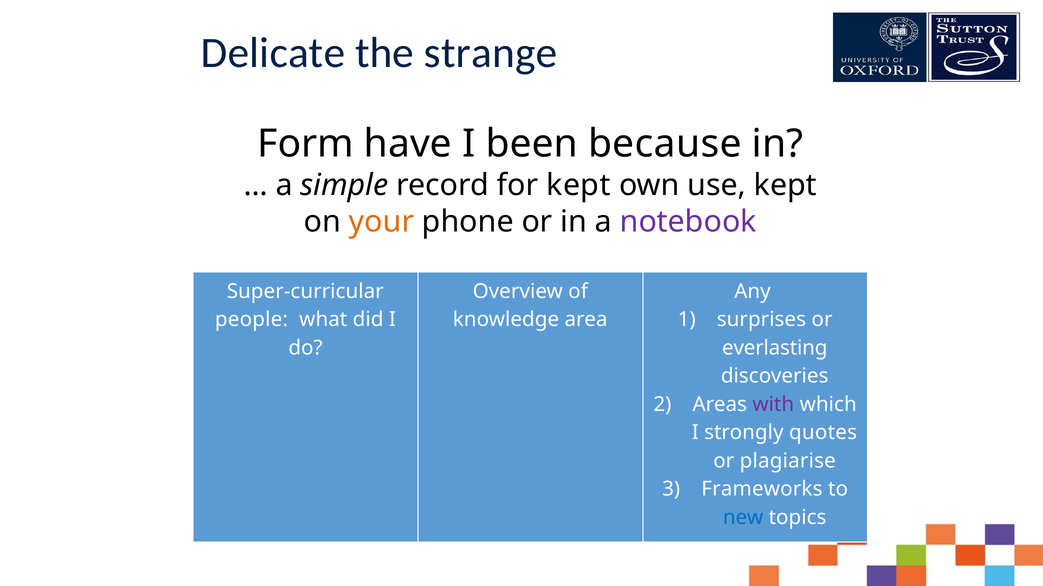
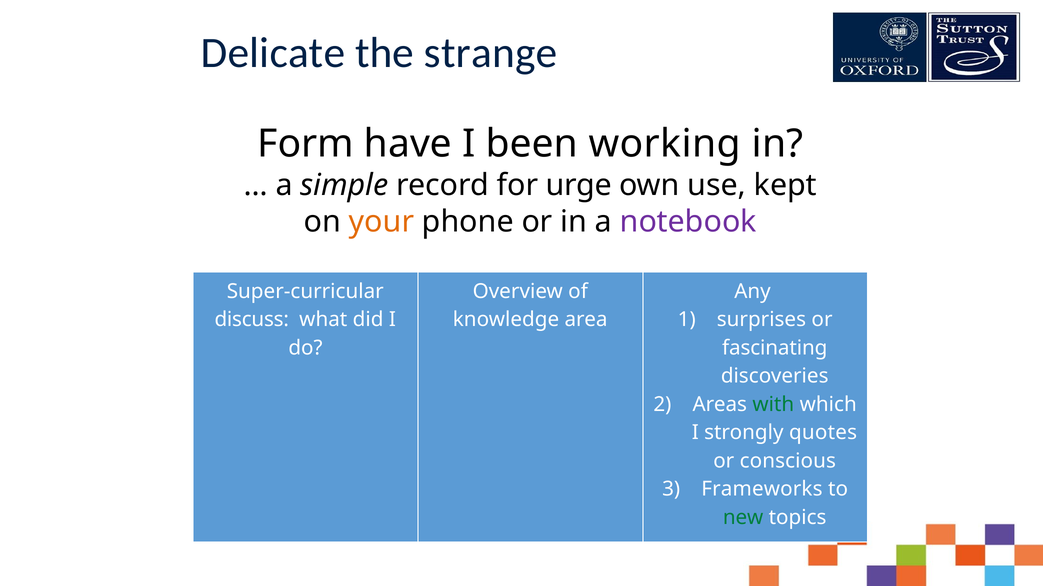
because: because -> working
for kept: kept -> urge
people: people -> discuss
everlasting: everlasting -> fascinating
with colour: purple -> green
plagiarise: plagiarise -> conscious
new colour: blue -> green
